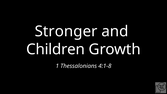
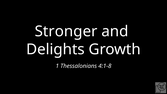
Children: Children -> Delights
